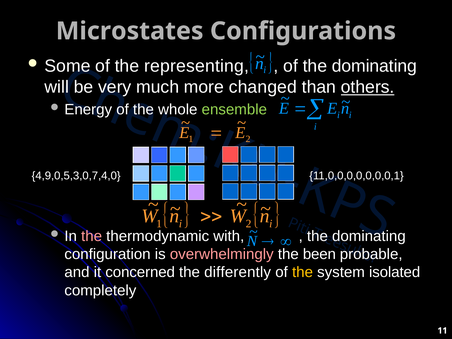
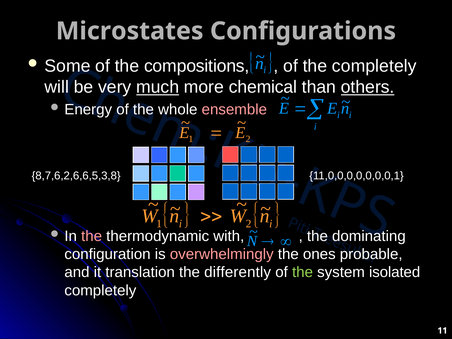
representing: representing -> compositions
of the dominating: dominating -> completely
much underline: none -> present
changed: changed -> chemical
ensemble colour: light green -> pink
4,9,0,5,3,0,7,4,0: 4,9,0,5,3,0,7,4,0 -> 8,7,6,2,6,6,5,3,8
been: been -> ones
concerned: concerned -> translation
the at (303, 272) colour: yellow -> light green
